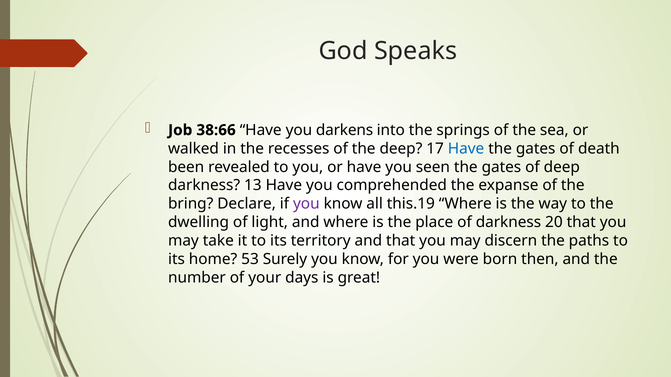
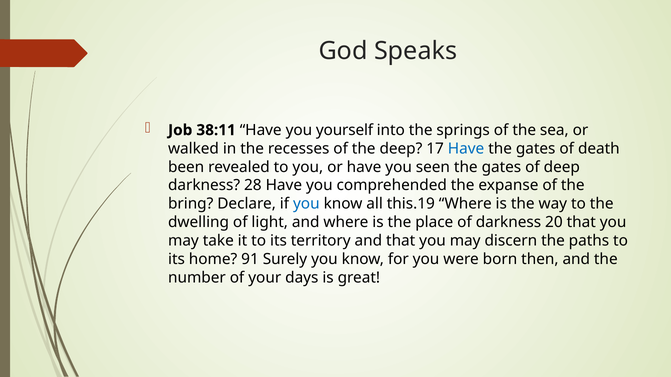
38:66: 38:66 -> 38:11
darkens: darkens -> yourself
13: 13 -> 28
you at (306, 204) colour: purple -> blue
53: 53 -> 91
